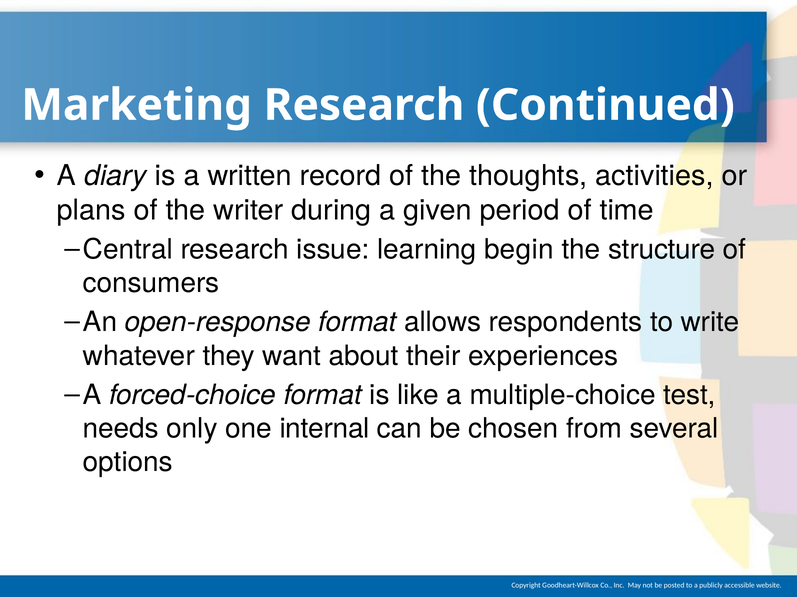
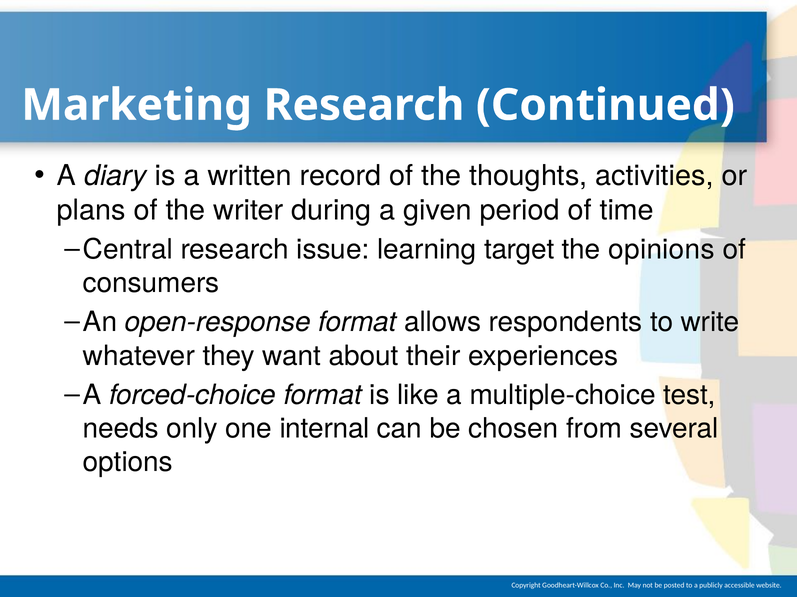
begin: begin -> target
structure: structure -> opinions
